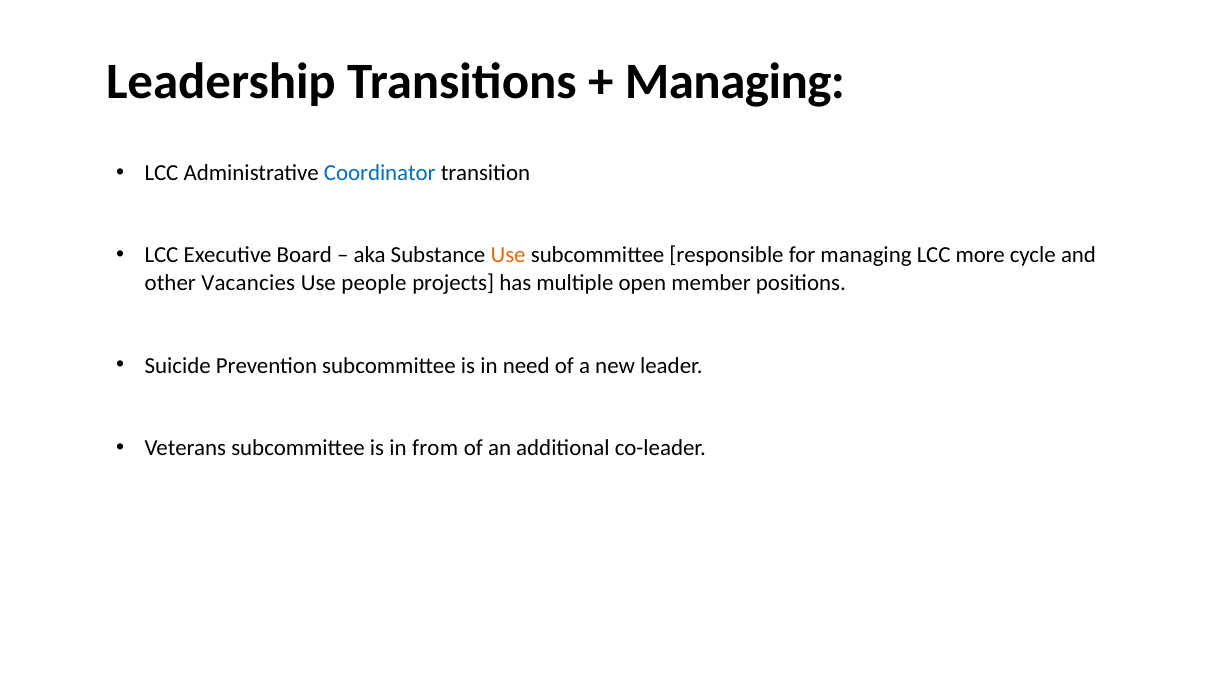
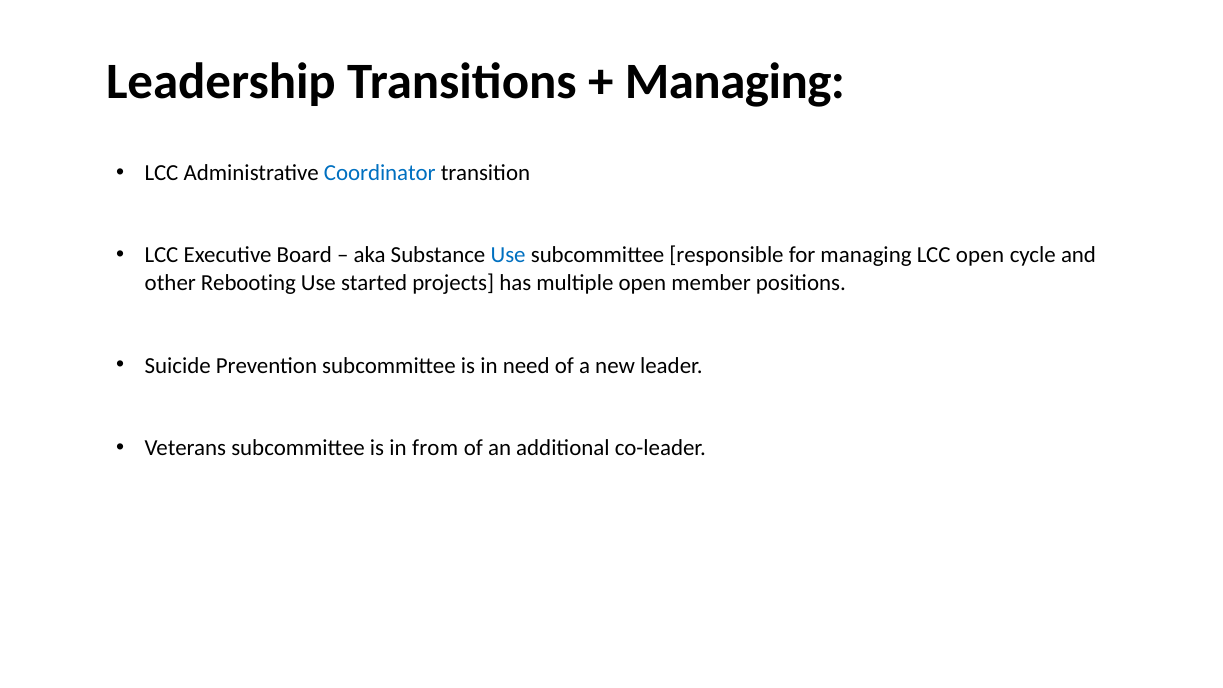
Use at (508, 255) colour: orange -> blue
LCC more: more -> open
Vacancies: Vacancies -> Rebooting
people: people -> started
